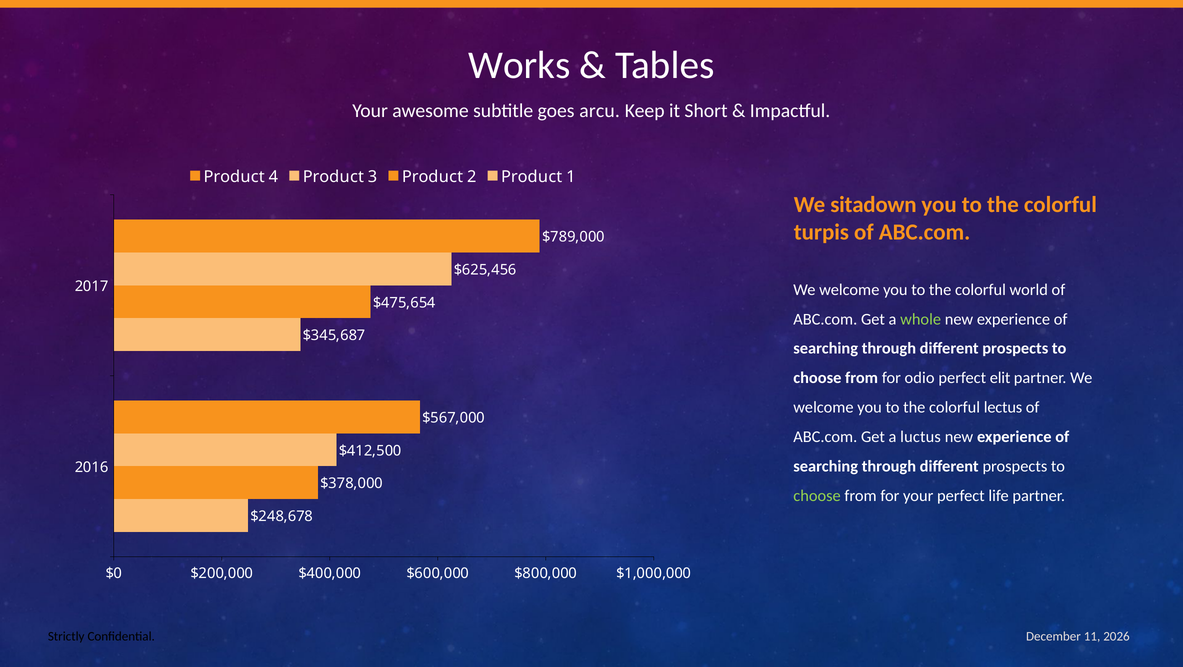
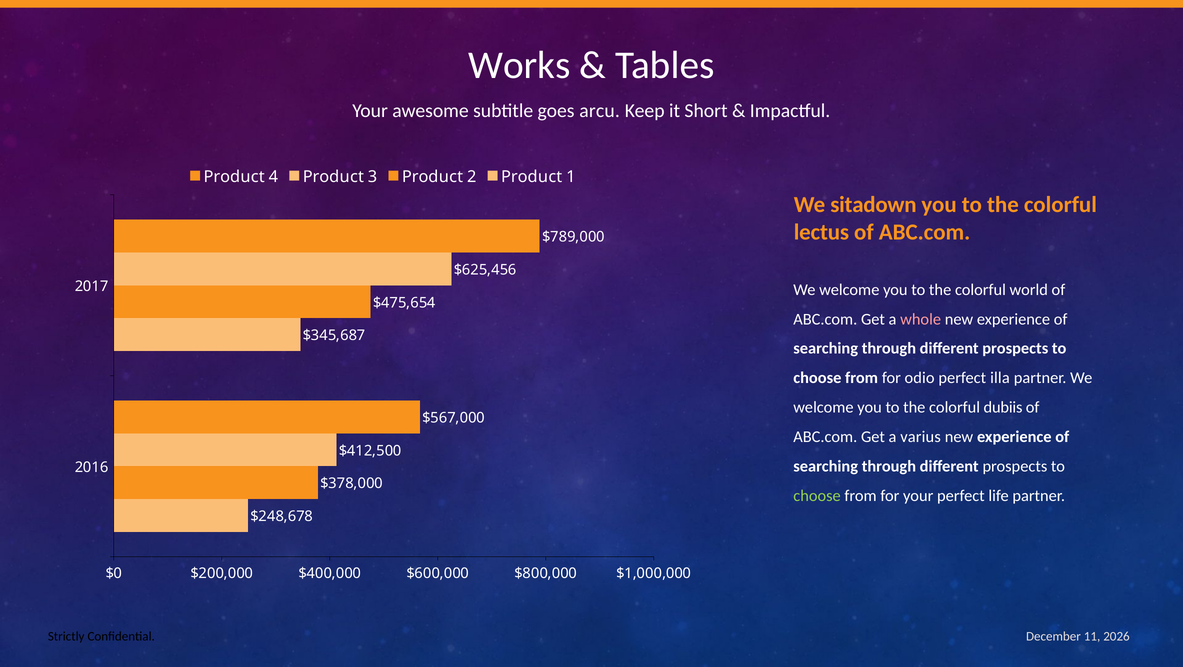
turpis: turpis -> lectus
whole colour: light green -> pink
elit: elit -> illa
lectus: lectus -> dubiis
luctus: luctus -> varius
